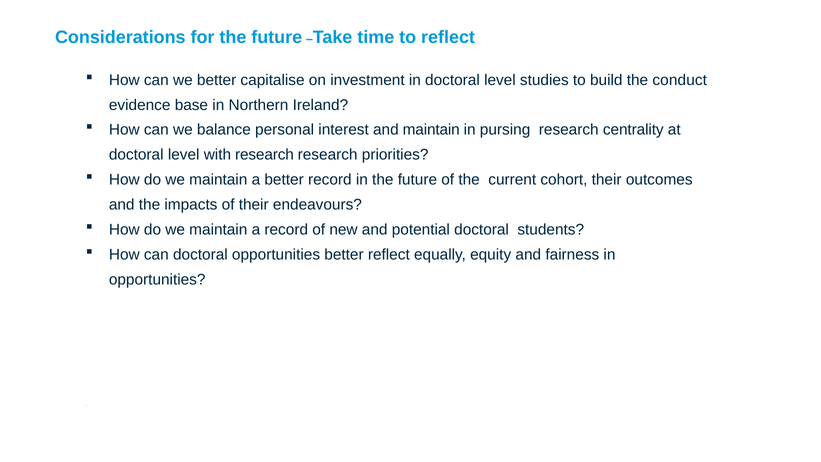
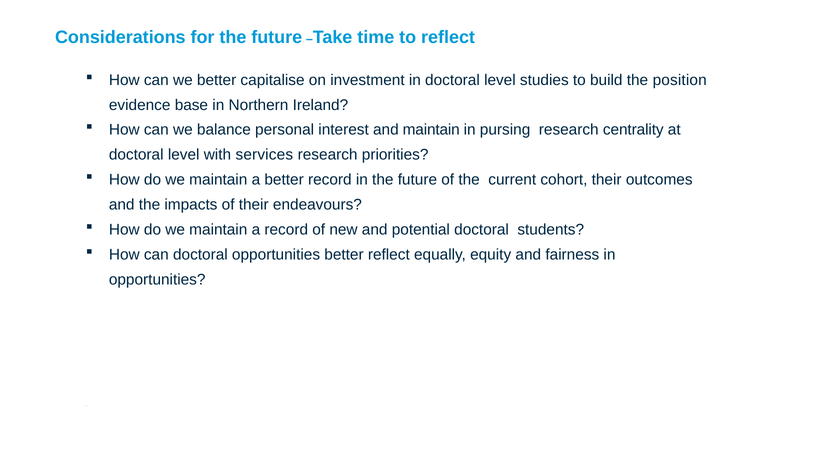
conduct: conduct -> position
with research: research -> services
